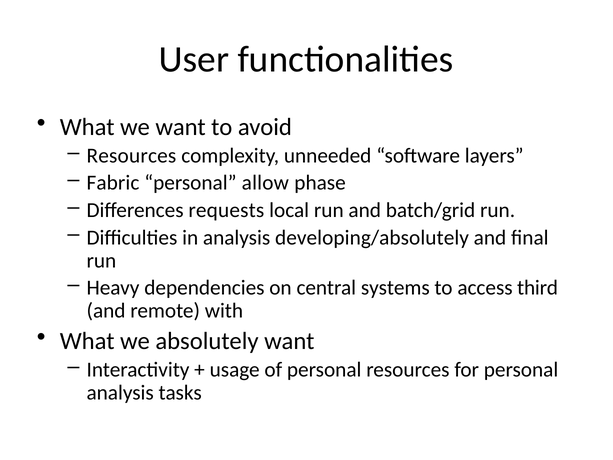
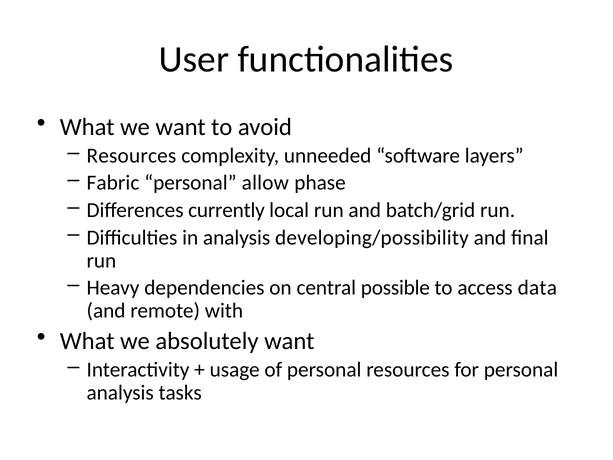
requests: requests -> currently
developing/absolutely: developing/absolutely -> developing/possibility
systems: systems -> possible
third: third -> data
